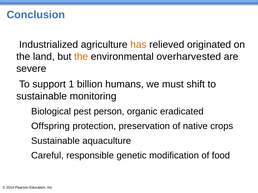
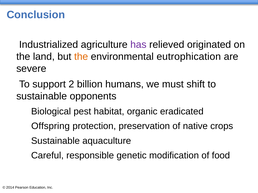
has colour: orange -> purple
overharvested: overharvested -> eutrophication
1: 1 -> 2
monitoring: monitoring -> opponents
person: person -> habitat
